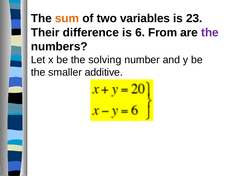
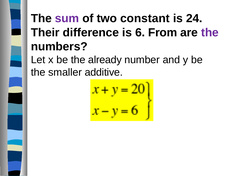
sum colour: orange -> purple
variables: variables -> constant
23: 23 -> 24
solving: solving -> already
